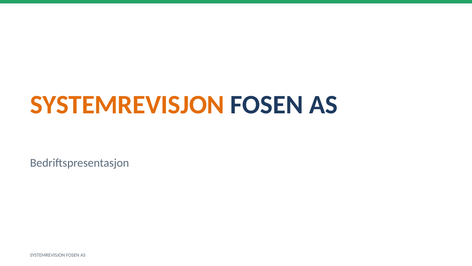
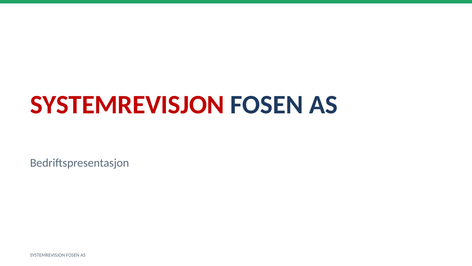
SYSTEMREVISJON at (127, 105) colour: orange -> red
